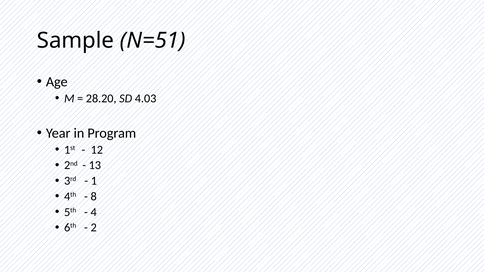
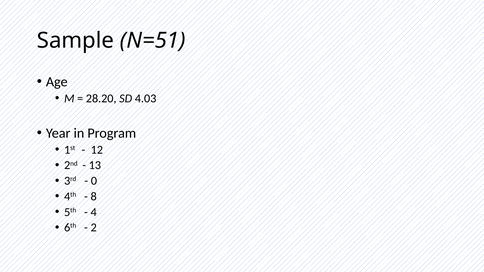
1: 1 -> 0
